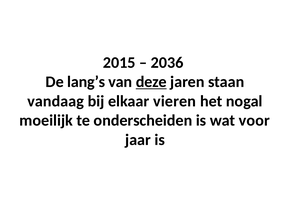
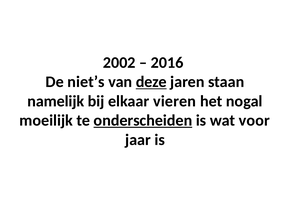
2015: 2015 -> 2002
2036: 2036 -> 2016
lang’s: lang’s -> niet’s
vandaag: vandaag -> namelijk
onderscheiden underline: none -> present
